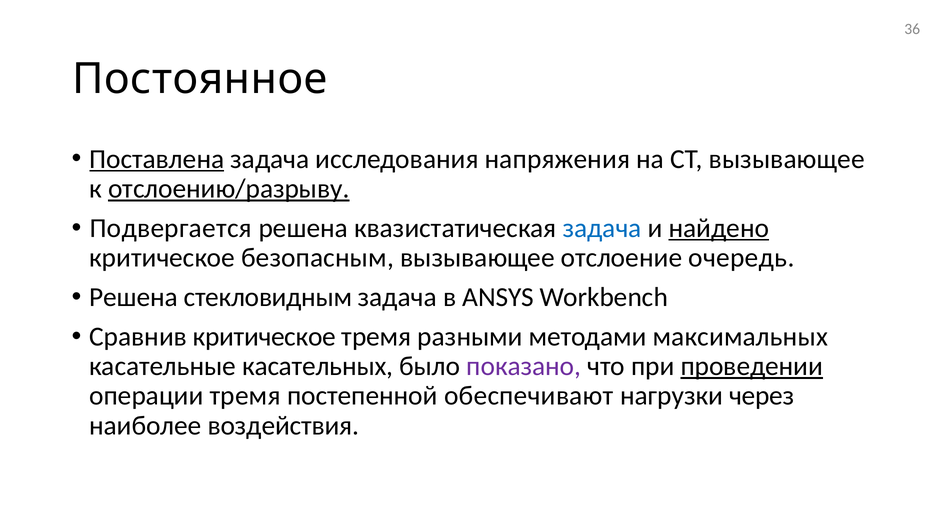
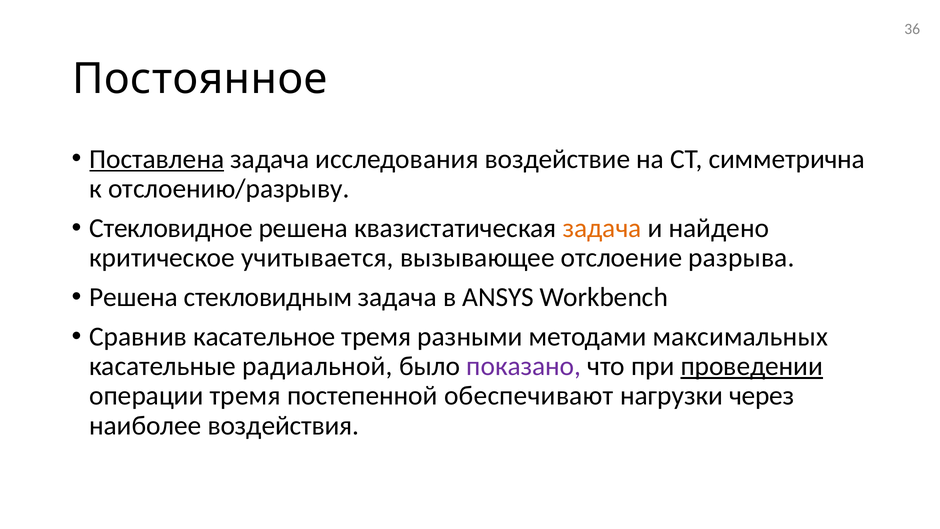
напряжения: напряжения -> воздействие
СТ вызывающее: вызывающее -> симметрична
отслоению/разрыву underline: present -> none
Подвергается: Подвергается -> Стекловидное
задача at (602, 228) colour: blue -> orange
найдено underline: present -> none
безопасным: безопасным -> учитывается
очередь: очередь -> разрыва
Сравнив критическое: критическое -> касательное
касательных: касательных -> радиальной
